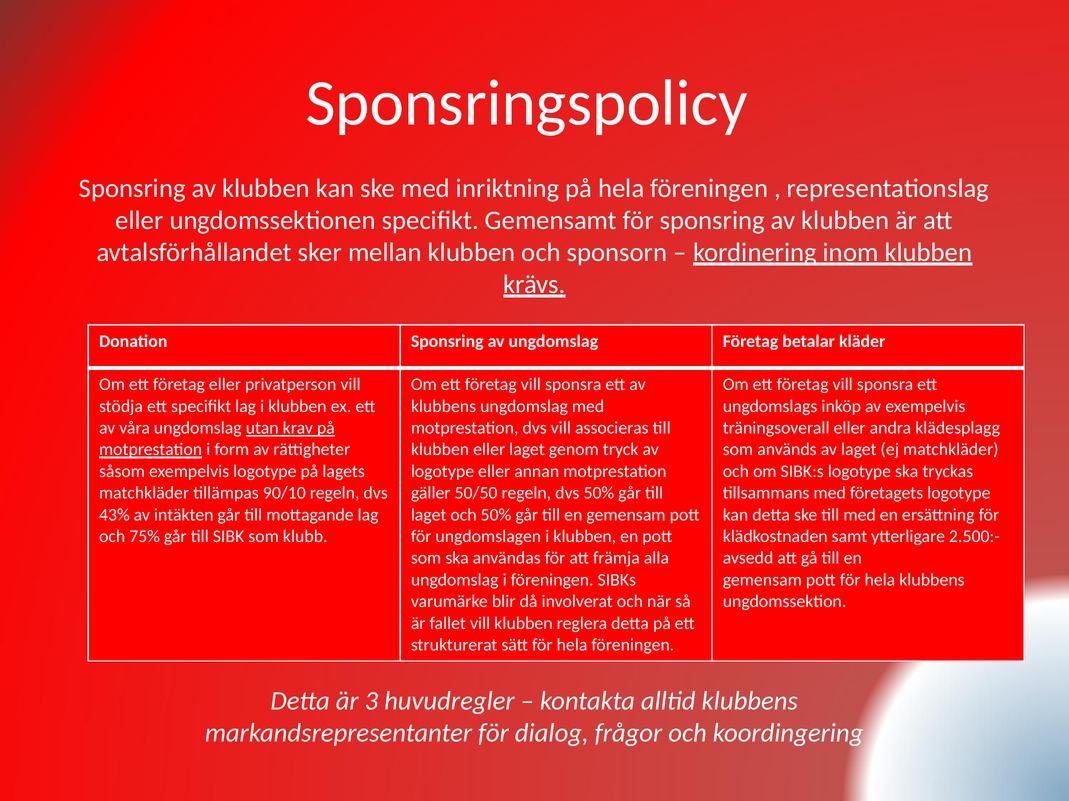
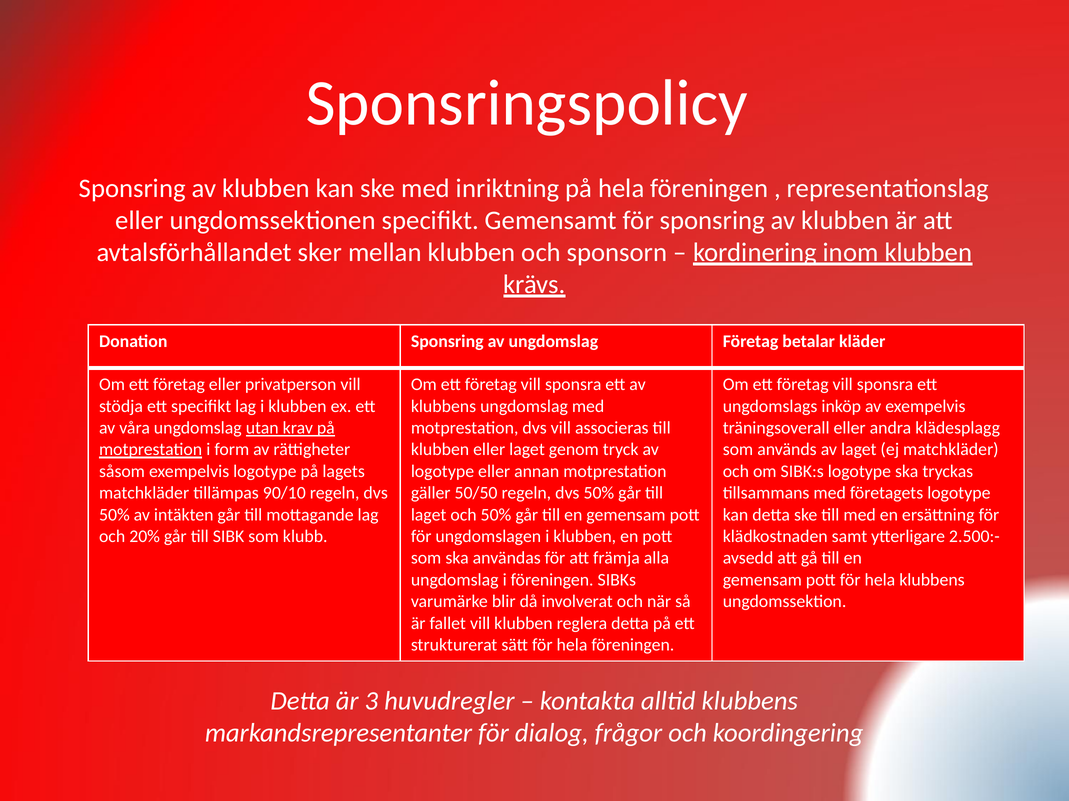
43% at (114, 515): 43% -> 50%
75%: 75% -> 20%
